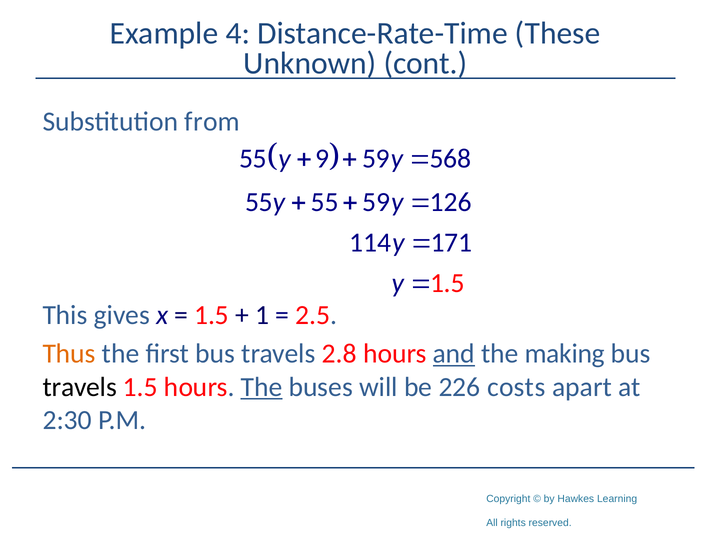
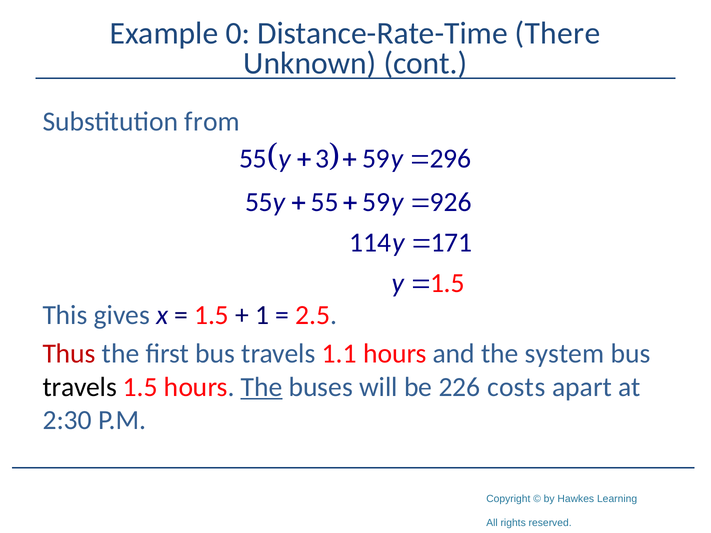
4: 4 -> 0
These: These -> There
9: 9 -> 3
568: 568 -> 296
126: 126 -> 926
Thus colour: orange -> red
2.8: 2.8 -> 1.1
and underline: present -> none
making: making -> system
